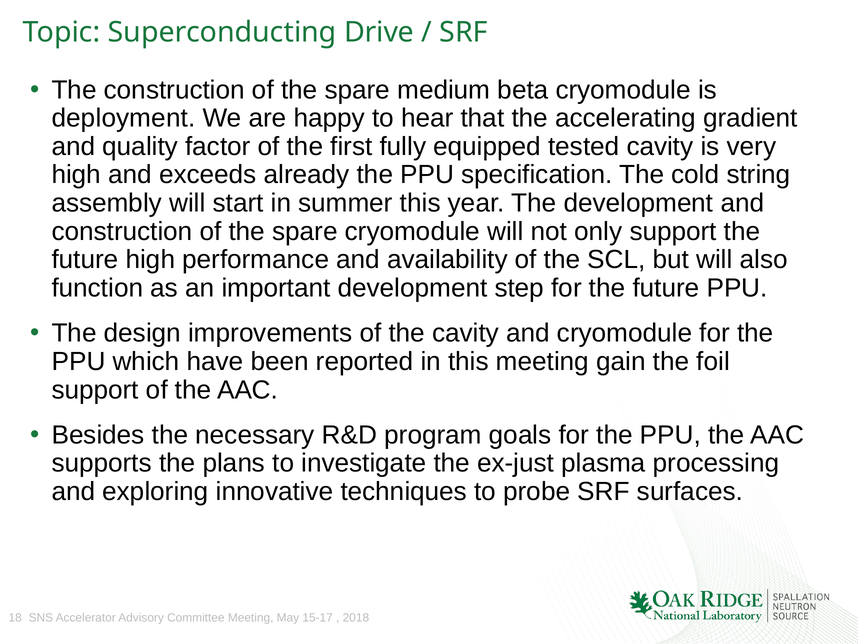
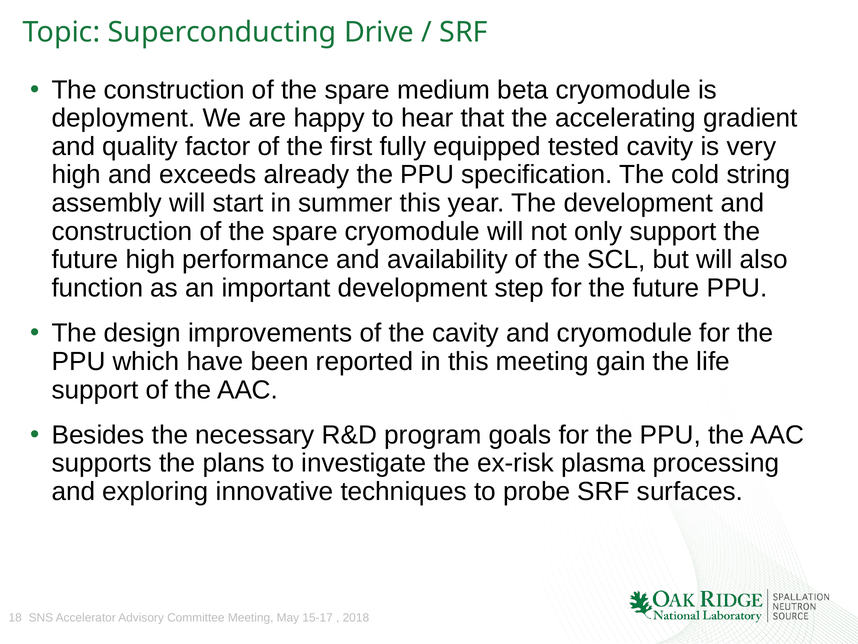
foil: foil -> life
ex-just: ex-just -> ex-risk
